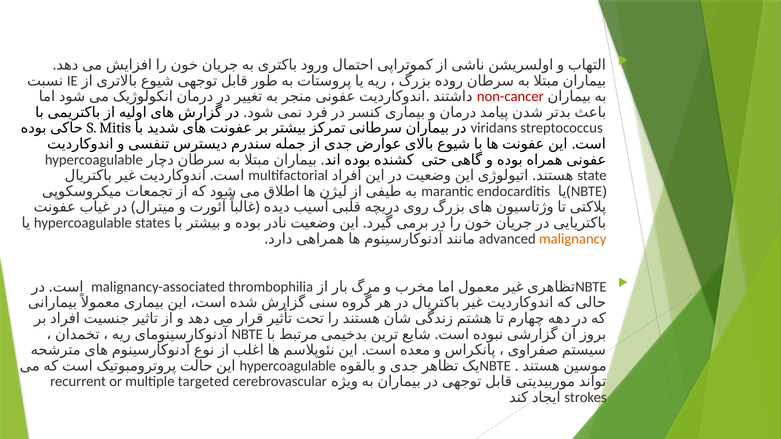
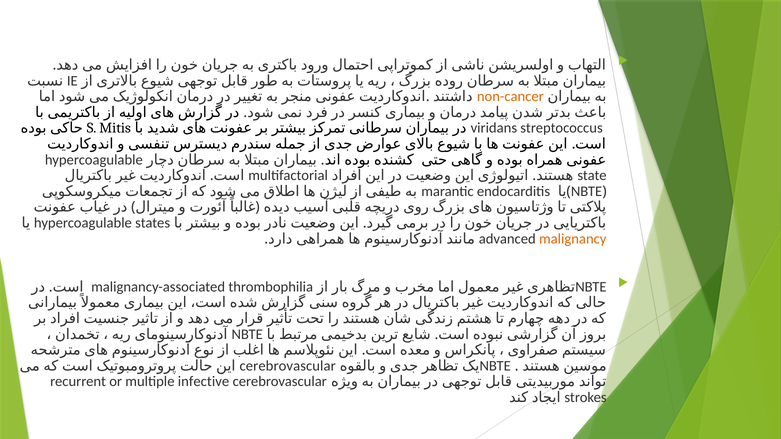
non-cancer colour: red -> orange
hypercoagulable at (288, 366): hypercoagulable -> cerebrovascular
targeted: targeted -> infective
